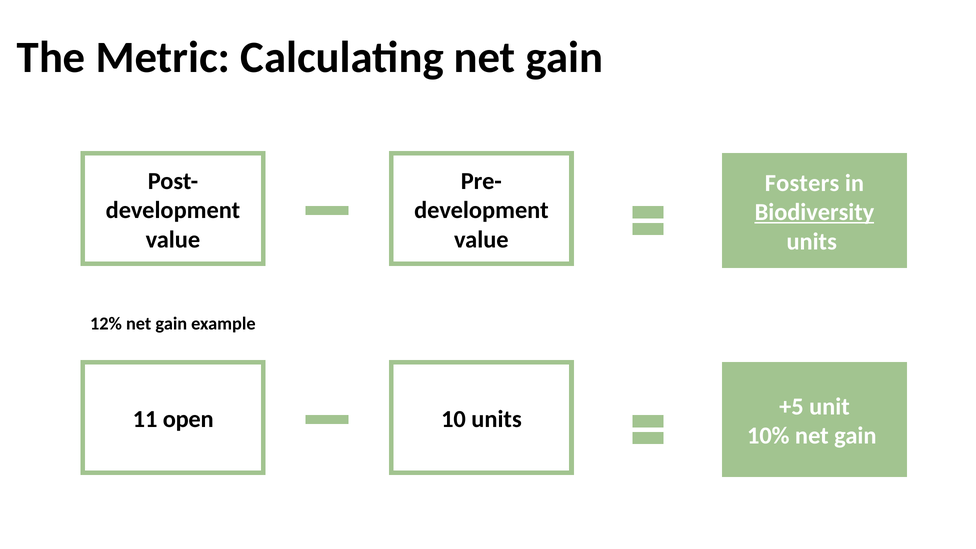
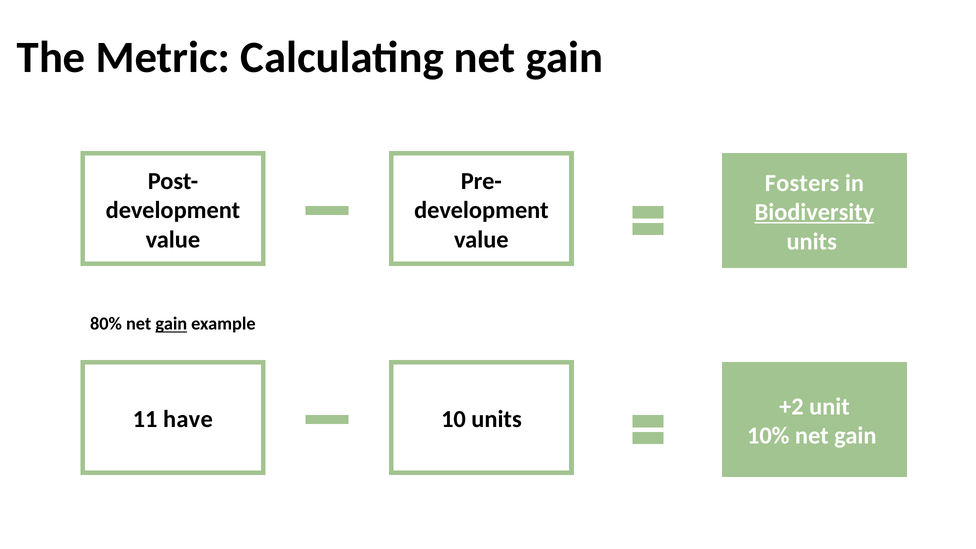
12%: 12% -> 80%
gain at (171, 324) underline: none -> present
+5: +5 -> +2
open: open -> have
